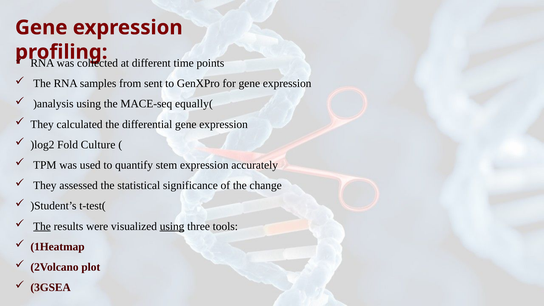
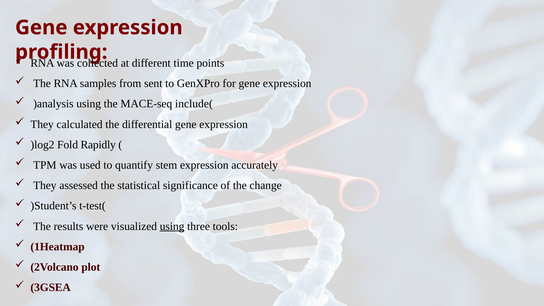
equally(: equally( -> include(
Culture: Culture -> Rapidly
The at (42, 226) underline: present -> none
